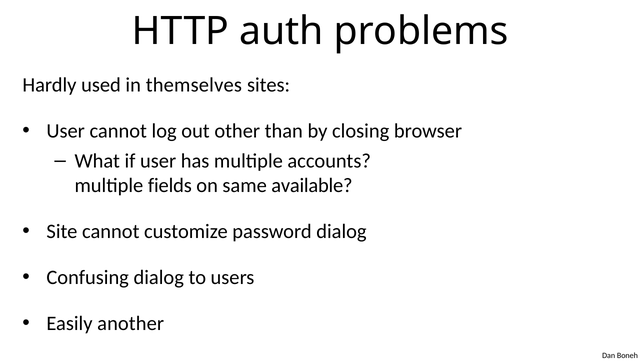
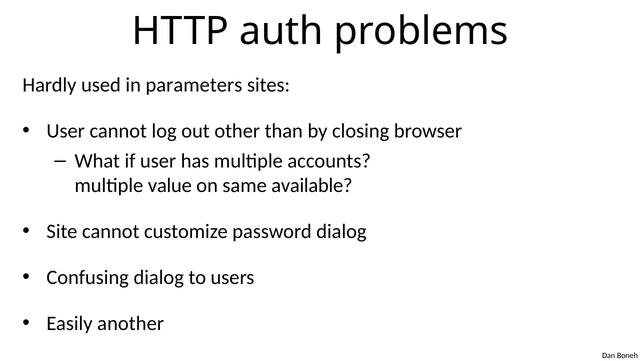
themselves: themselves -> parameters
fields: fields -> value
